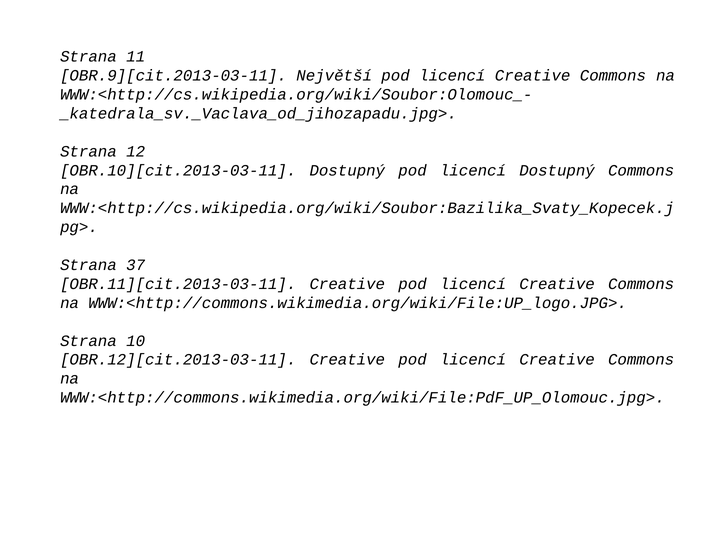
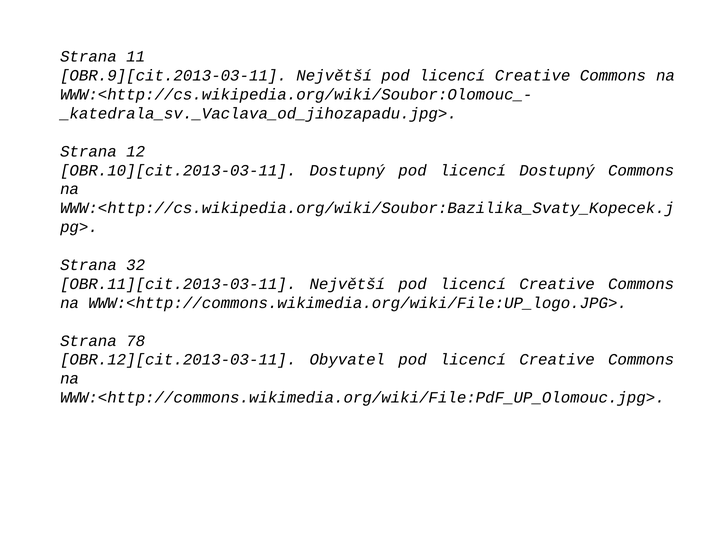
37: 37 -> 32
OBR.11][cit.2013-03-11 Creative: Creative -> Největší
10: 10 -> 78
OBR.12][cit.2013-03-11 Creative: Creative -> Obyvatel
